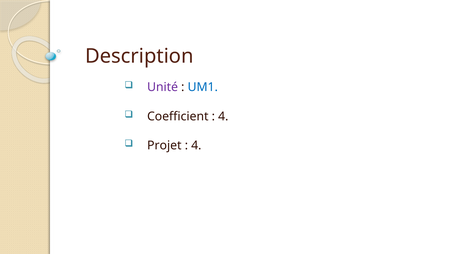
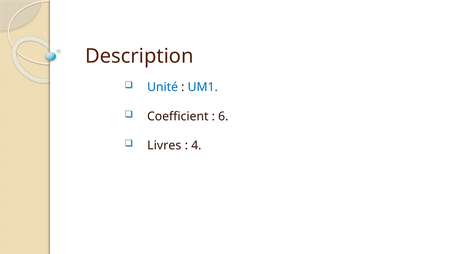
Unité colour: purple -> blue
4 at (223, 116): 4 -> 6
Projet: Projet -> Livres
